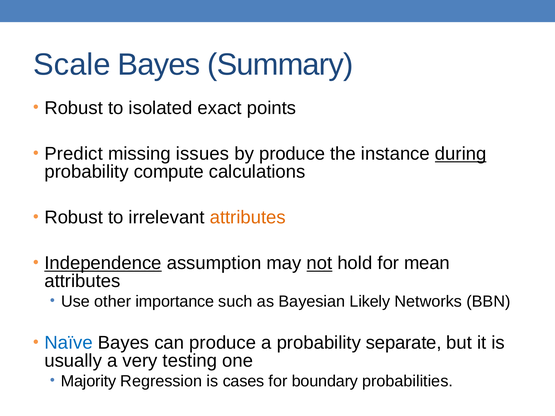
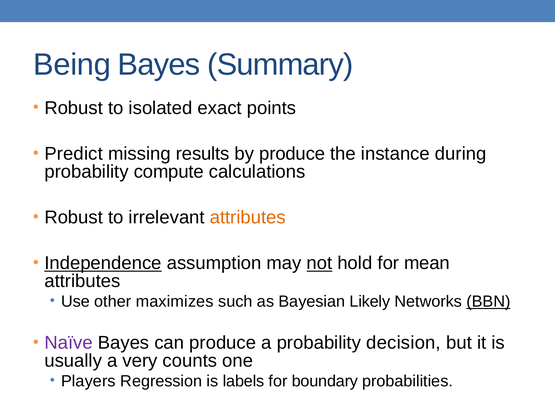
Scale: Scale -> Being
issues: issues -> results
during underline: present -> none
importance: importance -> maximizes
BBN underline: none -> present
Naïve colour: blue -> purple
separate: separate -> decision
testing: testing -> counts
Majority: Majority -> Players
cases: cases -> labels
